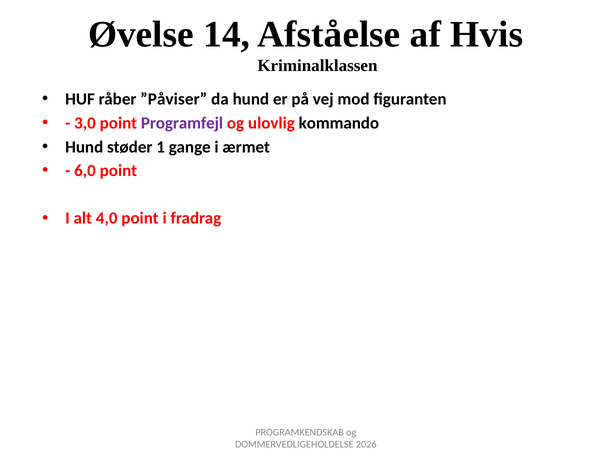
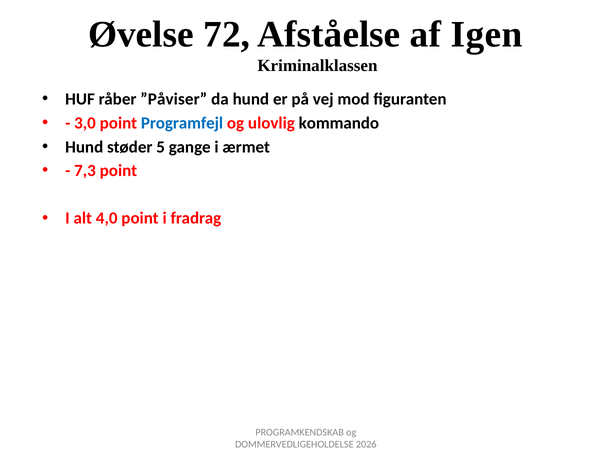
14: 14 -> 72
Hvis: Hvis -> Igen
Programfejl colour: purple -> blue
1: 1 -> 5
6,0: 6,0 -> 7,3
